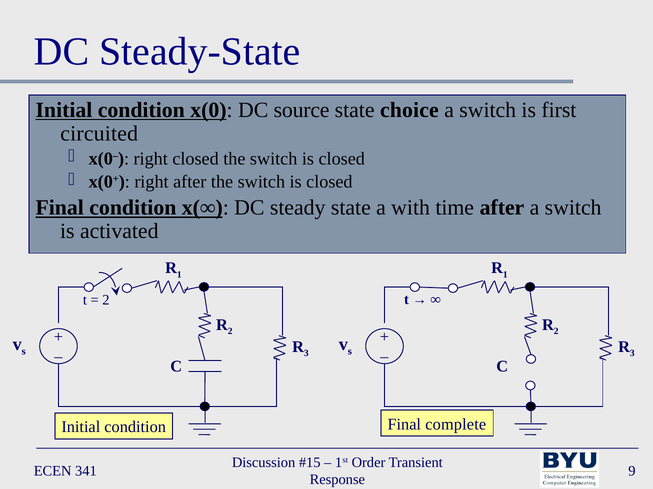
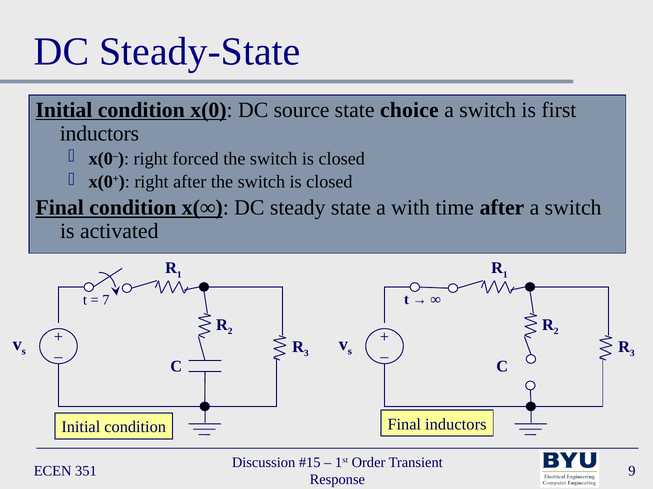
circuited at (99, 134): circuited -> inductors
right closed: closed -> forced
2 at (106, 300): 2 -> 7
Final complete: complete -> inductors
341: 341 -> 351
